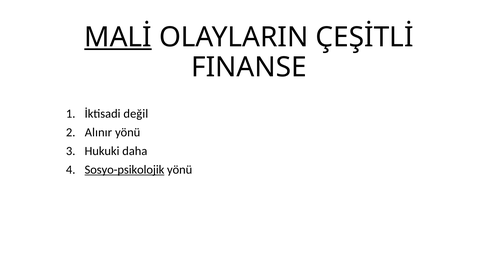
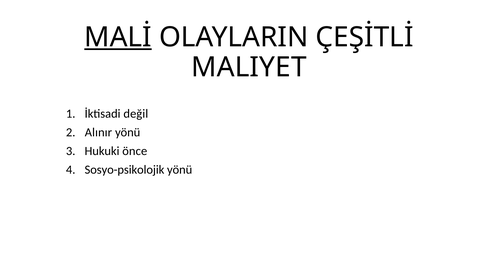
FINANSE: FINANSE -> MALIYET
daha: daha -> önce
Sosyo-psikolojik underline: present -> none
